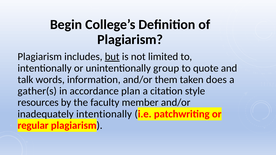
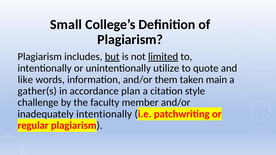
Begin: Begin -> Small
limited underline: none -> present
group: group -> utilize
talk: talk -> like
does: does -> main
resources: resources -> challenge
